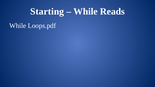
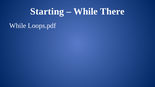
Reads: Reads -> There
